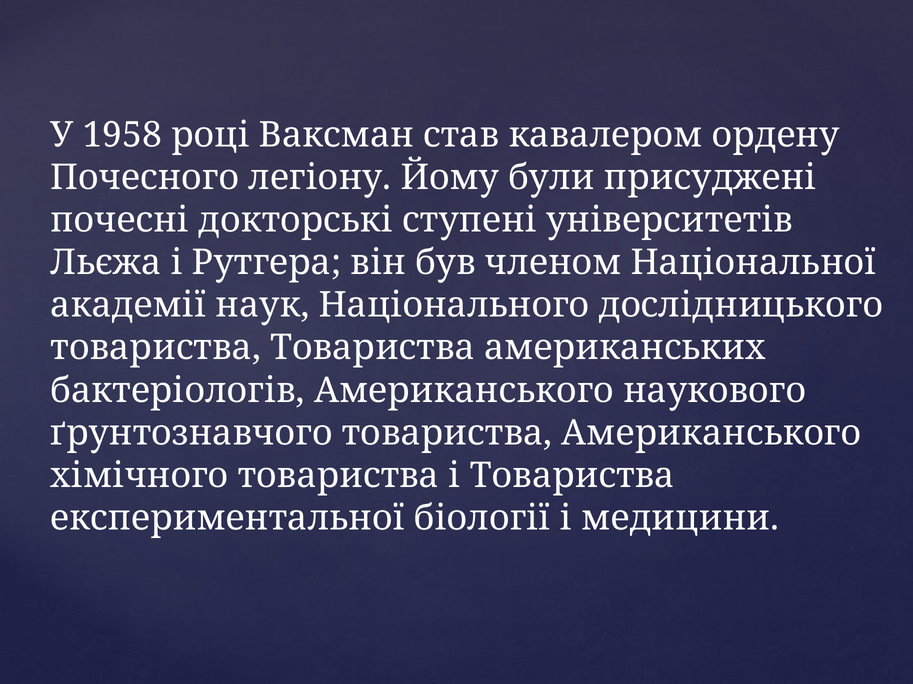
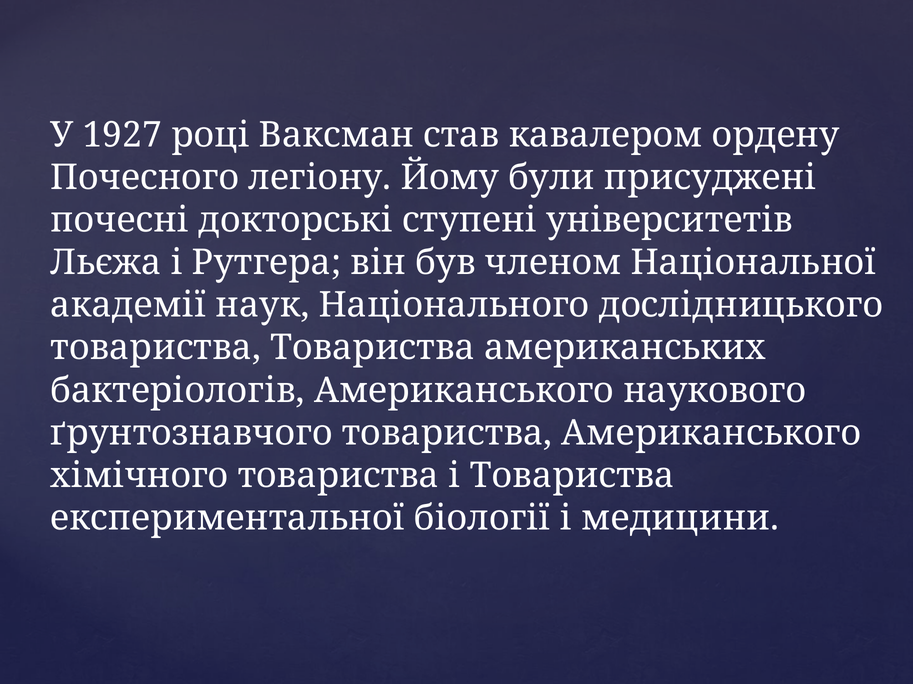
1958: 1958 -> 1927
